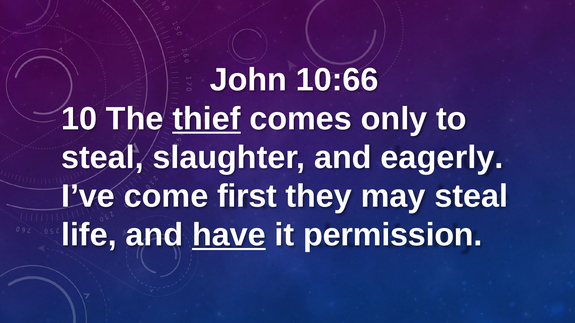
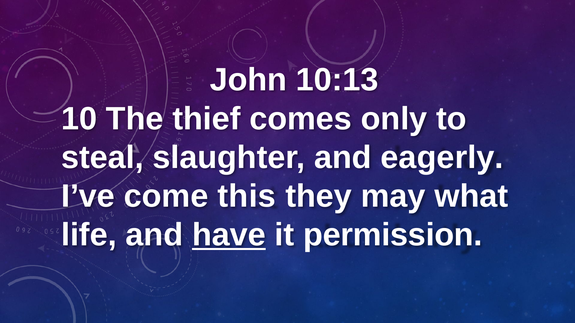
10:66: 10:66 -> 10:13
thief underline: present -> none
first: first -> this
may steal: steal -> what
